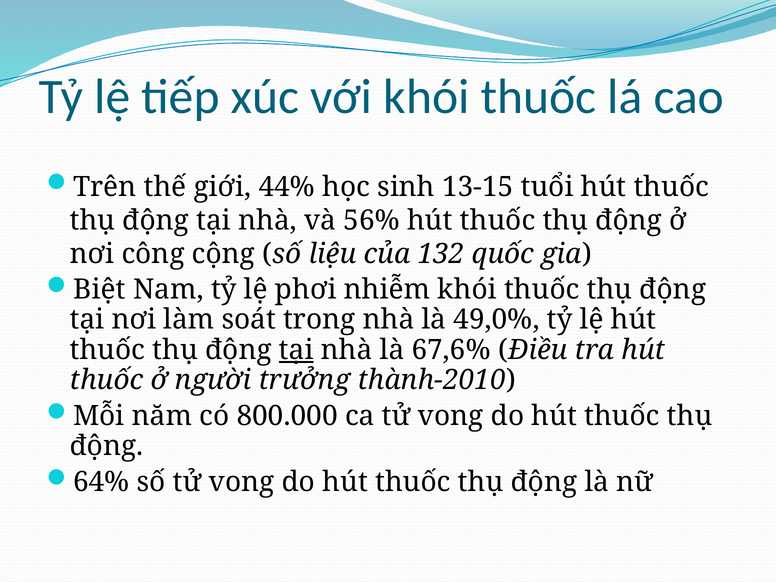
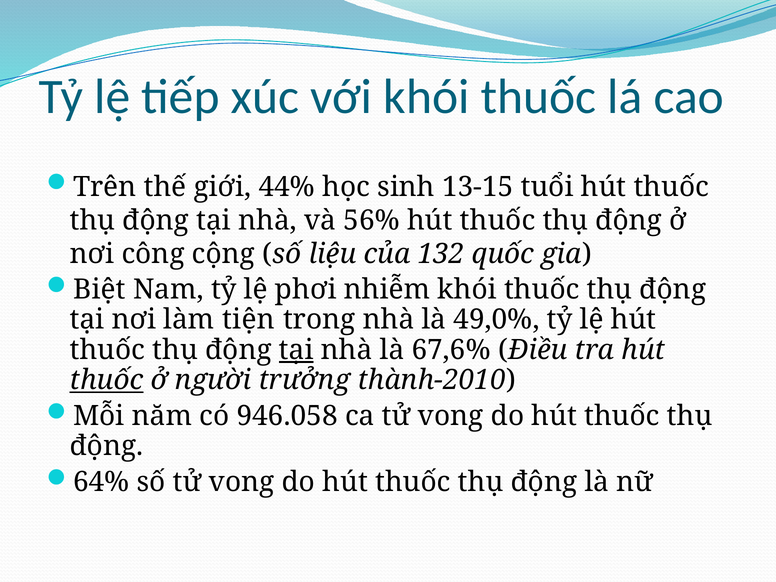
soát: soát -> tiện
thuốc at (107, 380) underline: none -> present
800.000: 800.000 -> 946.058
